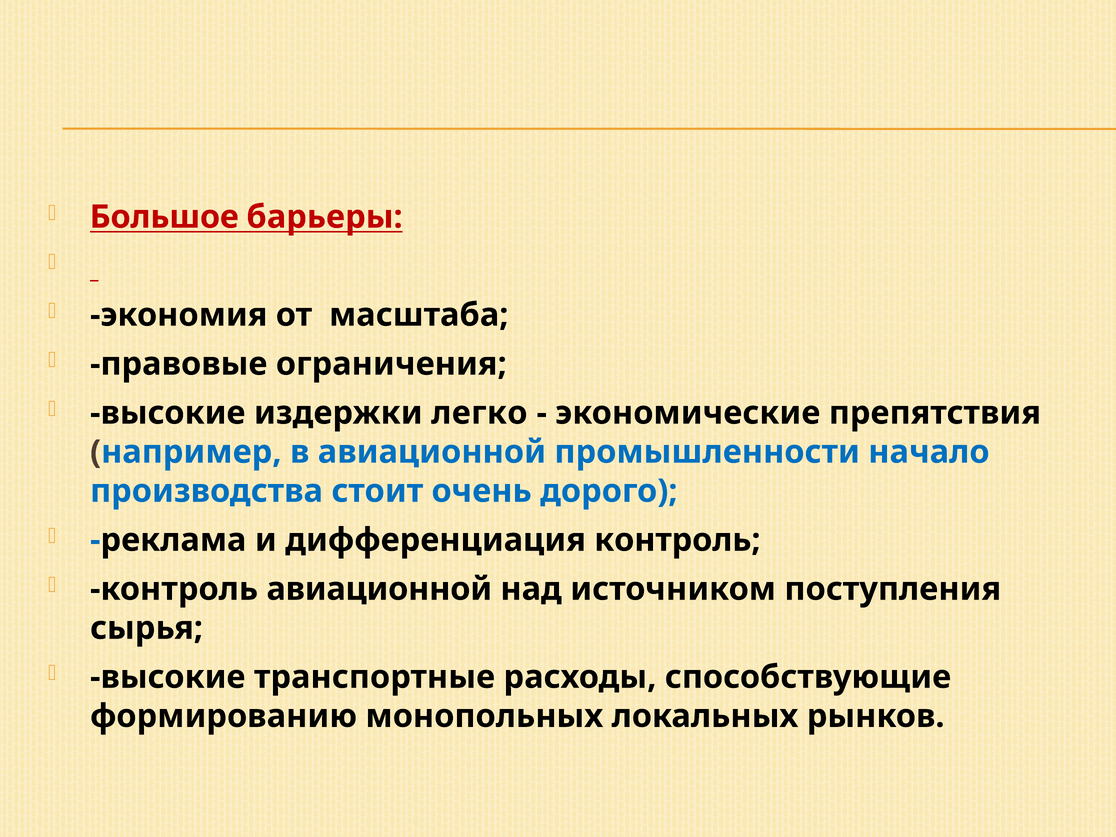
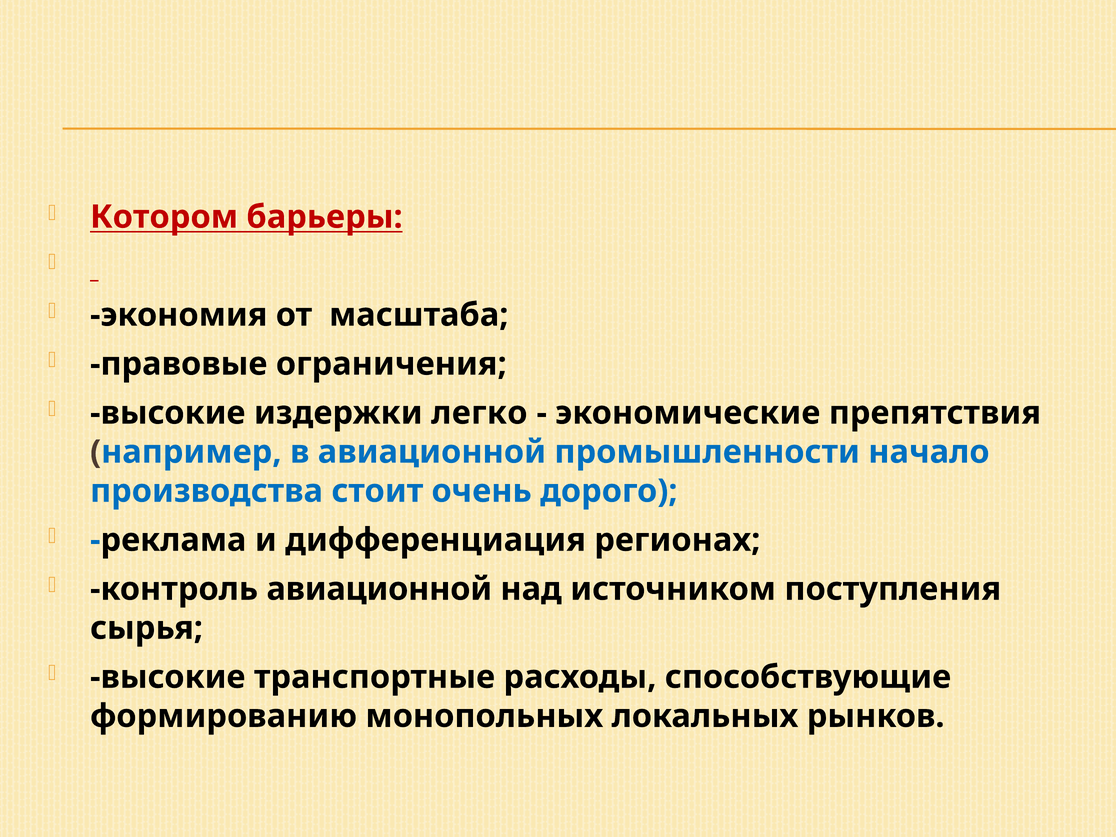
Большое: Большое -> Котором
дифференциация контроль: контроль -> регионах
